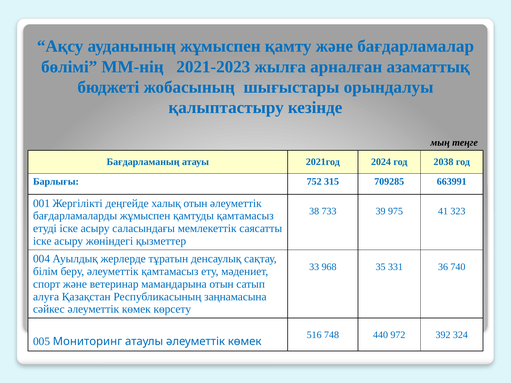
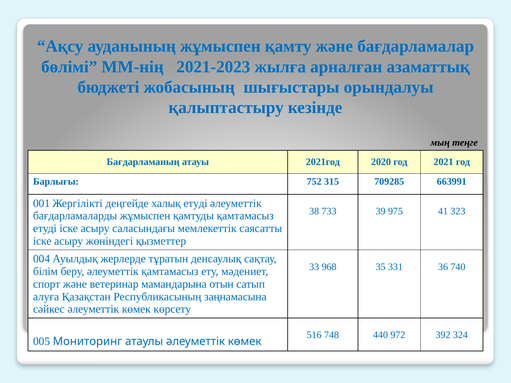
2024: 2024 -> 2020
2038: 2038 -> 2021
халық отын: отын -> етуді
